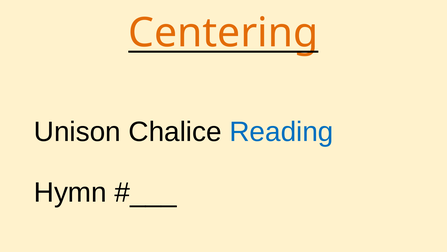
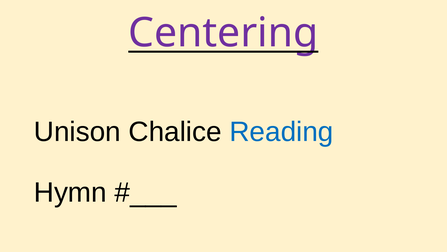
Centering colour: orange -> purple
